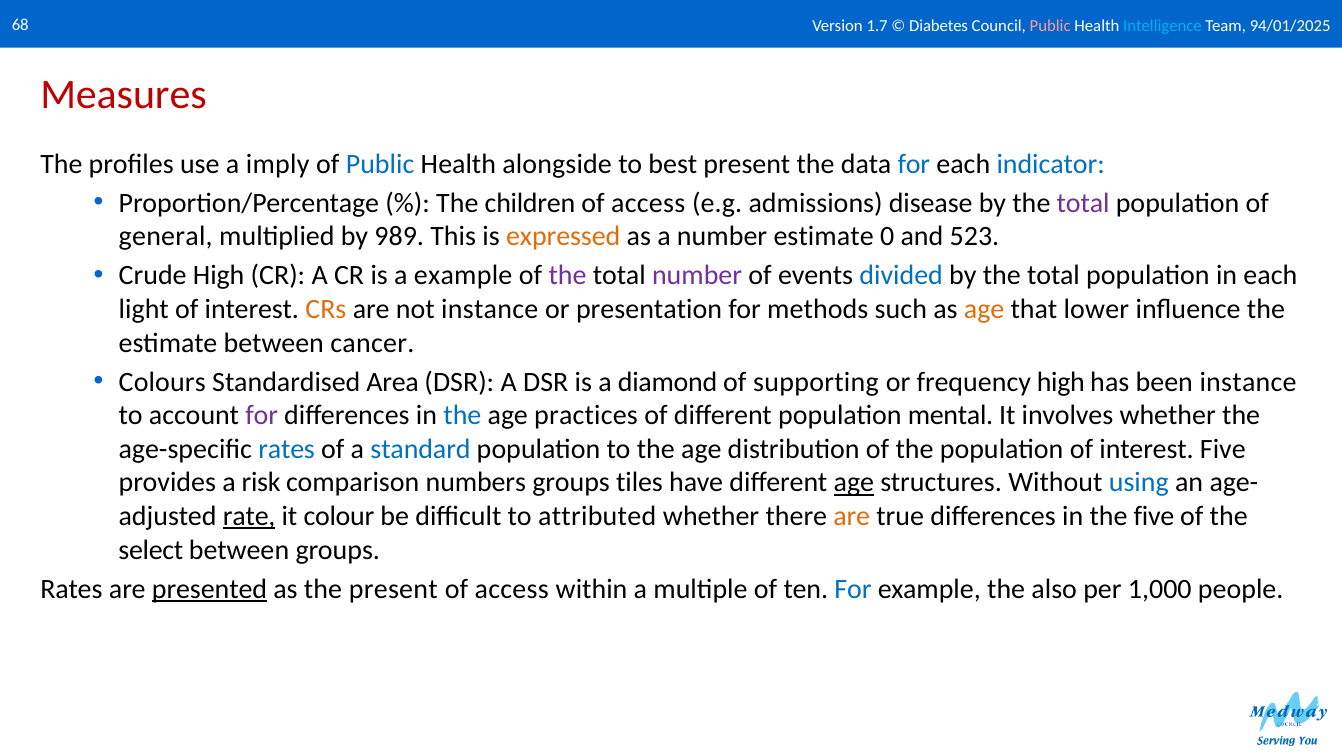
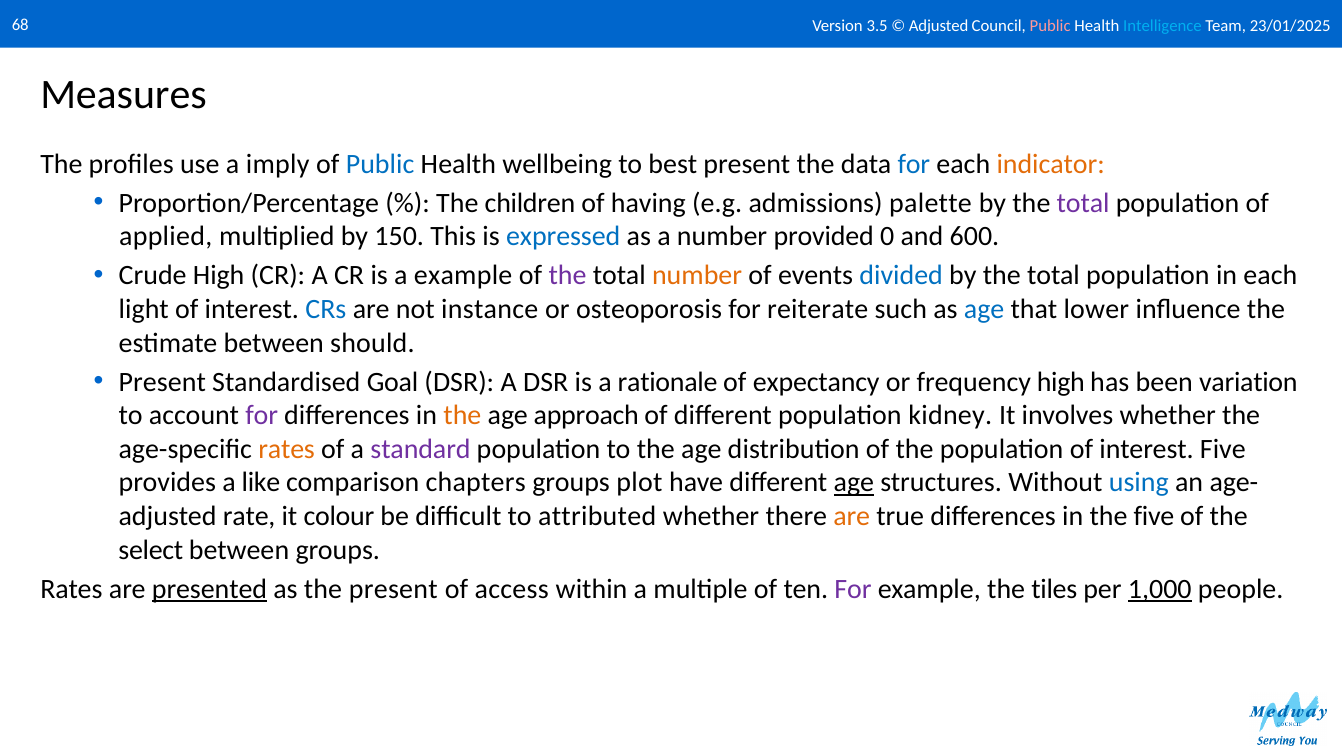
1.7: 1.7 -> 3.5
Diabetes at (939, 26): Diabetes -> Adjusted
94/01/2025: 94/01/2025 -> 23/01/2025
Measures colour: red -> black
alongside: alongside -> wellbeing
indicator colour: blue -> orange
access at (648, 203): access -> having
disease: disease -> palette
general: general -> applied
989: 989 -> 150
expressed colour: orange -> blue
number estimate: estimate -> provided
523: 523 -> 600
number at (697, 276) colour: purple -> orange
CRs colour: orange -> blue
presentation: presentation -> osteoporosis
methods: methods -> reiterate
age at (984, 309) colour: orange -> blue
cancer: cancer -> should
Colours at (162, 382): Colours -> Present
Area: Area -> Goal
diamond: diamond -> rationale
supporting: supporting -> expectancy
been instance: instance -> variation
the at (462, 415) colour: blue -> orange
practices: practices -> approach
mental: mental -> kidney
rates at (287, 449) colour: blue -> orange
standard colour: blue -> purple
risk: risk -> like
numbers: numbers -> chapters
tiles: tiles -> plot
rate underline: present -> none
For at (853, 589) colour: blue -> purple
also: also -> tiles
1,000 underline: none -> present
